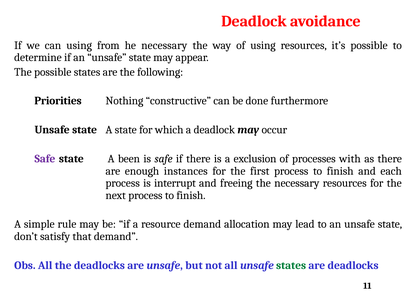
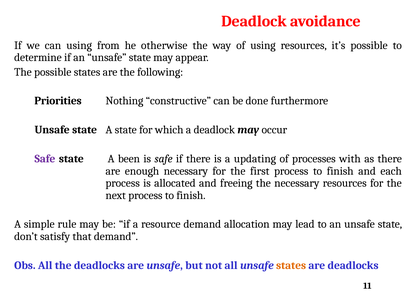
he necessary: necessary -> otherwise
exclusion: exclusion -> updating
enough instances: instances -> necessary
interrupt: interrupt -> allocated
states at (291, 265) colour: green -> orange
